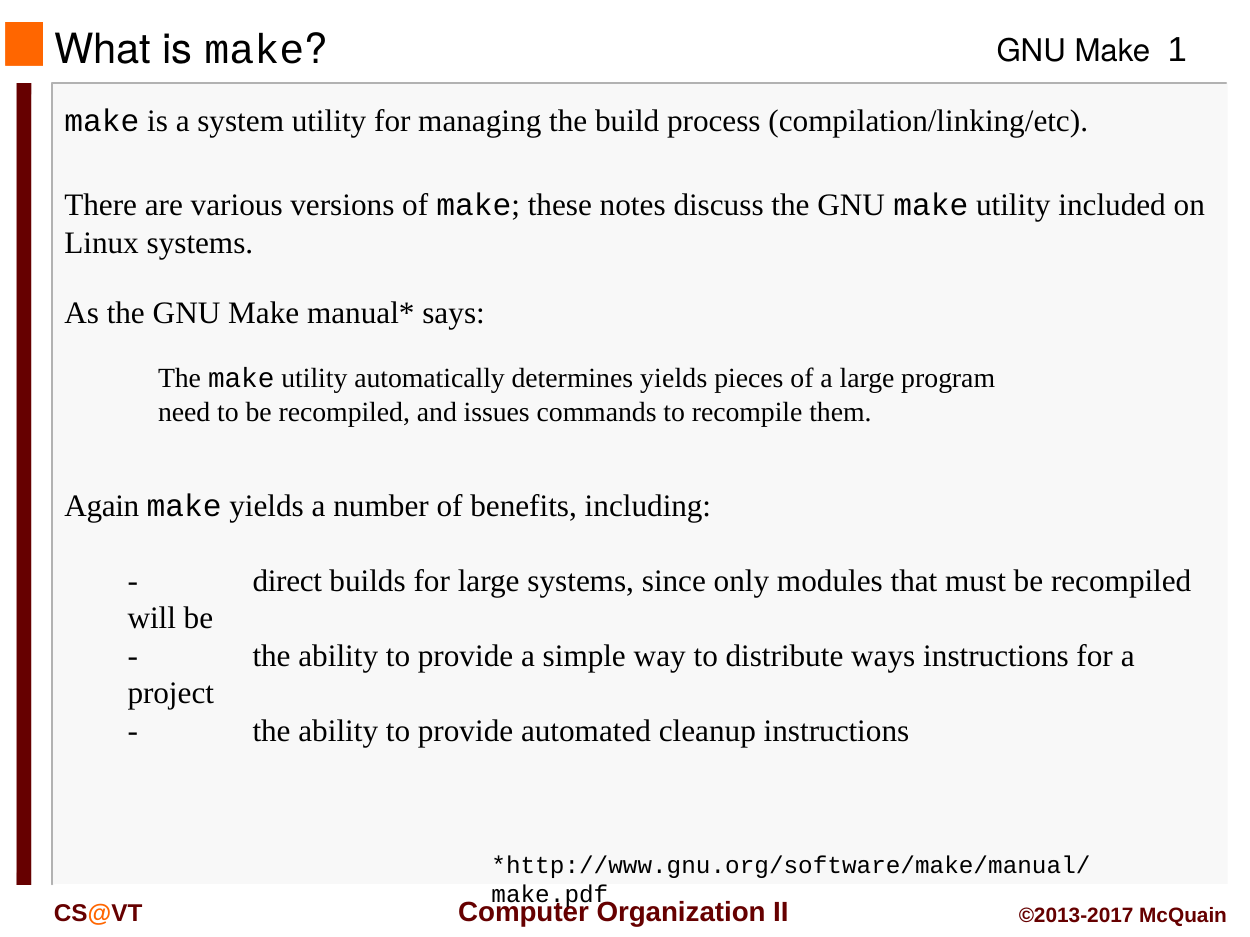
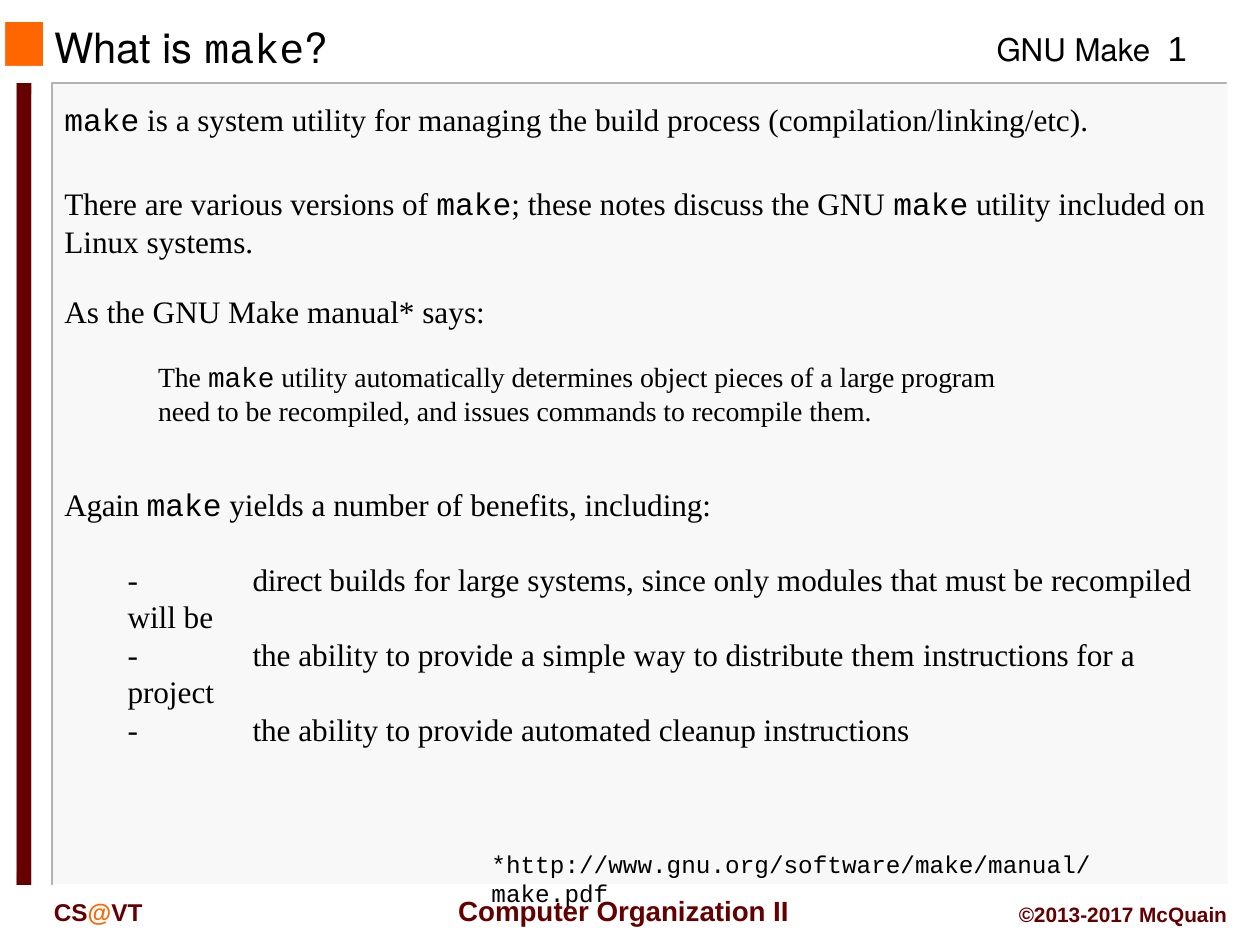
determines yields: yields -> object
distribute ways: ways -> them
